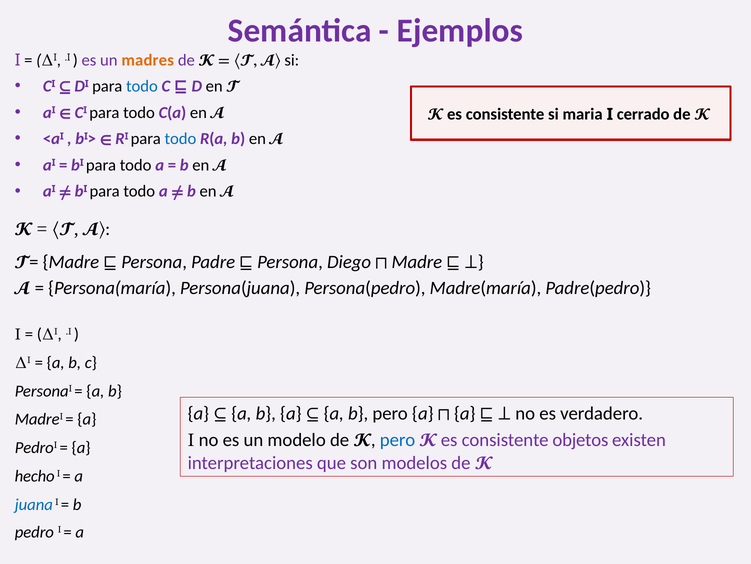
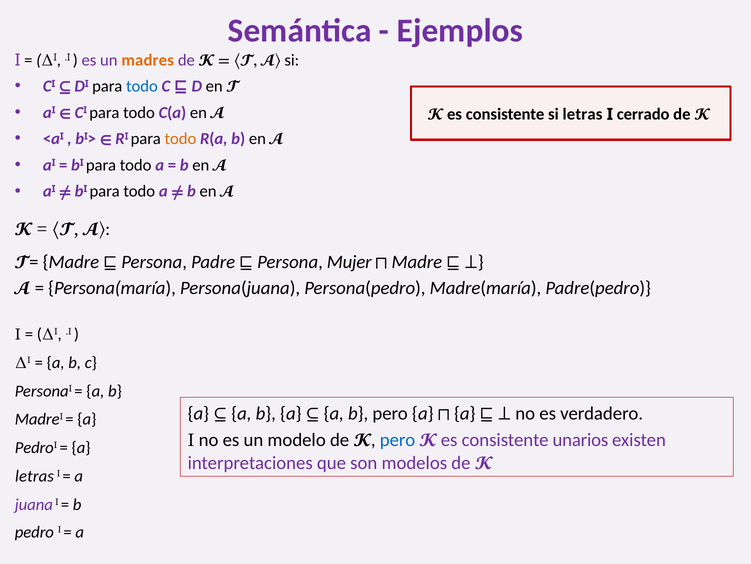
si maria: maria -> letras
todo at (180, 139) colour: blue -> orange
Diego: Diego -> Mujer
objetos: objetos -> unarios
hecho at (35, 476): hecho -> letras
juana colour: blue -> purple
